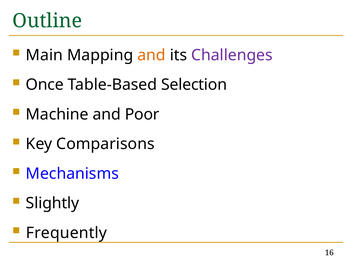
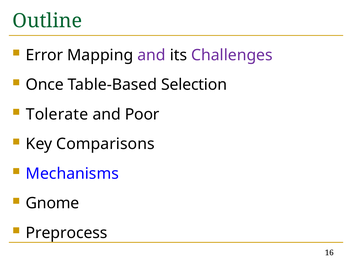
Main: Main -> Error
and at (151, 55) colour: orange -> purple
Machine: Machine -> Tolerate
Slightly: Slightly -> Gnome
Frequently: Frequently -> Preprocess
